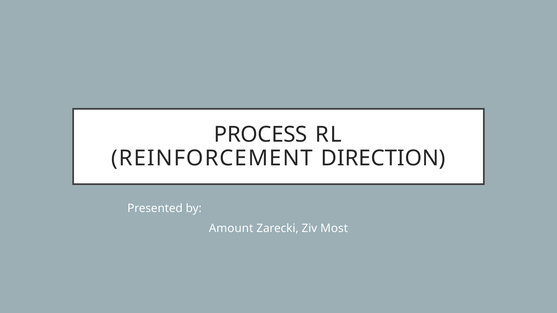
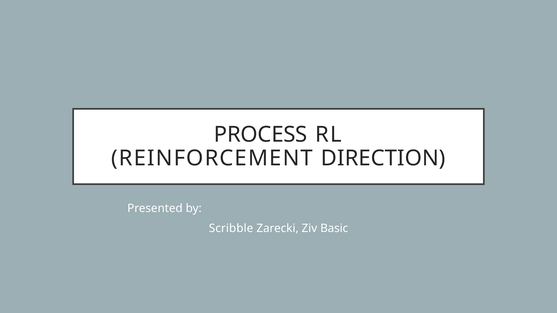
Amount: Amount -> Scribble
Most: Most -> Basic
